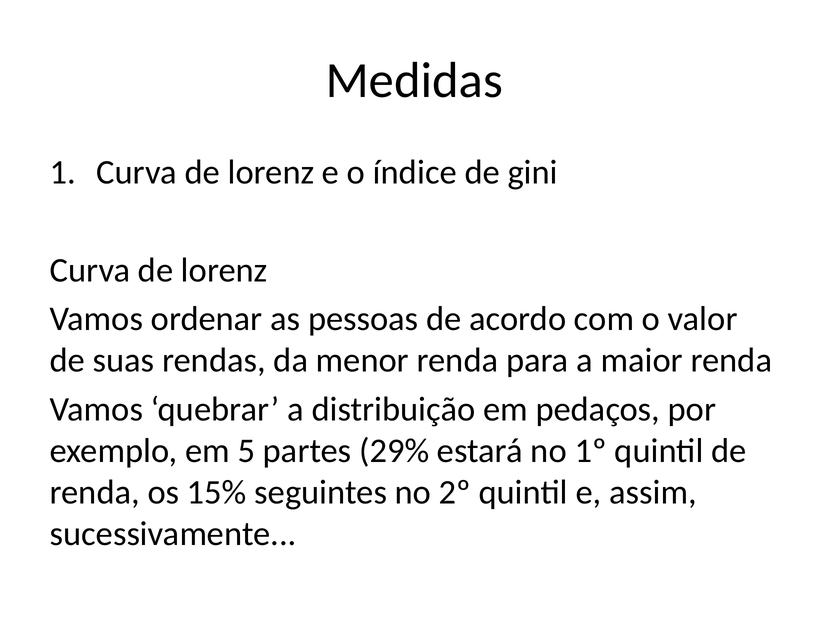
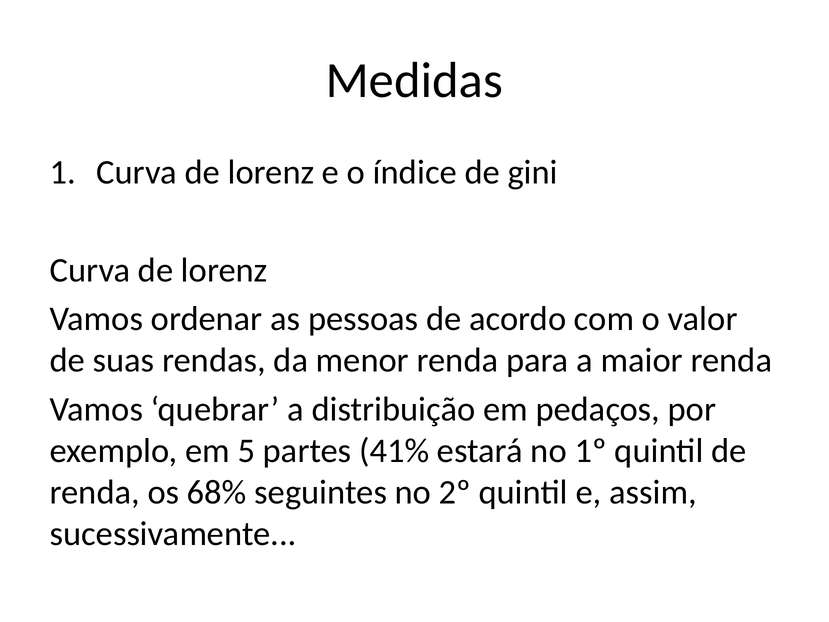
29%: 29% -> 41%
15%: 15% -> 68%
